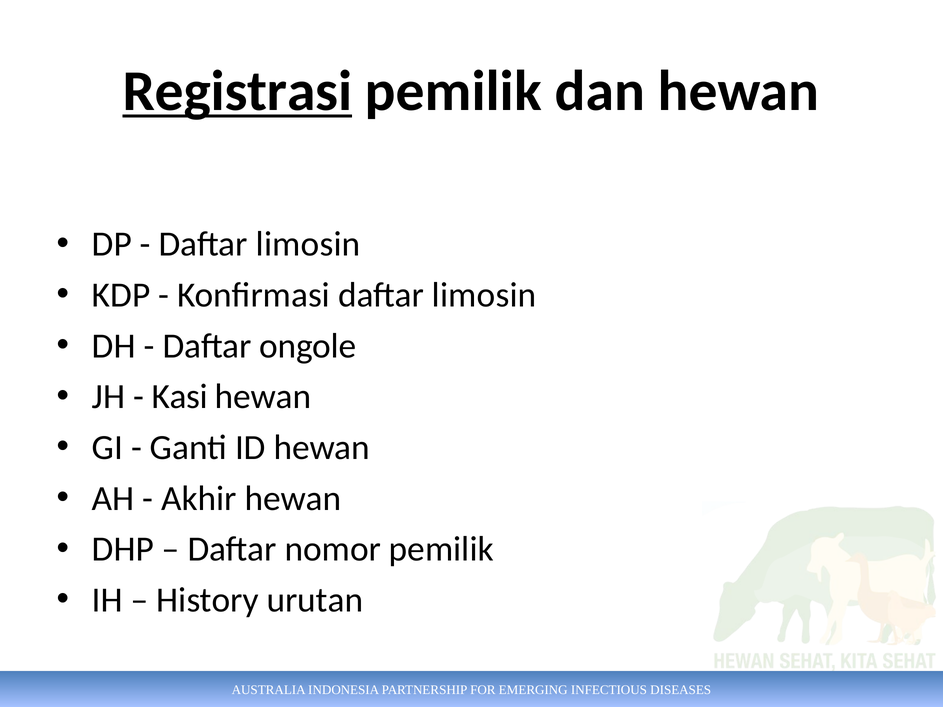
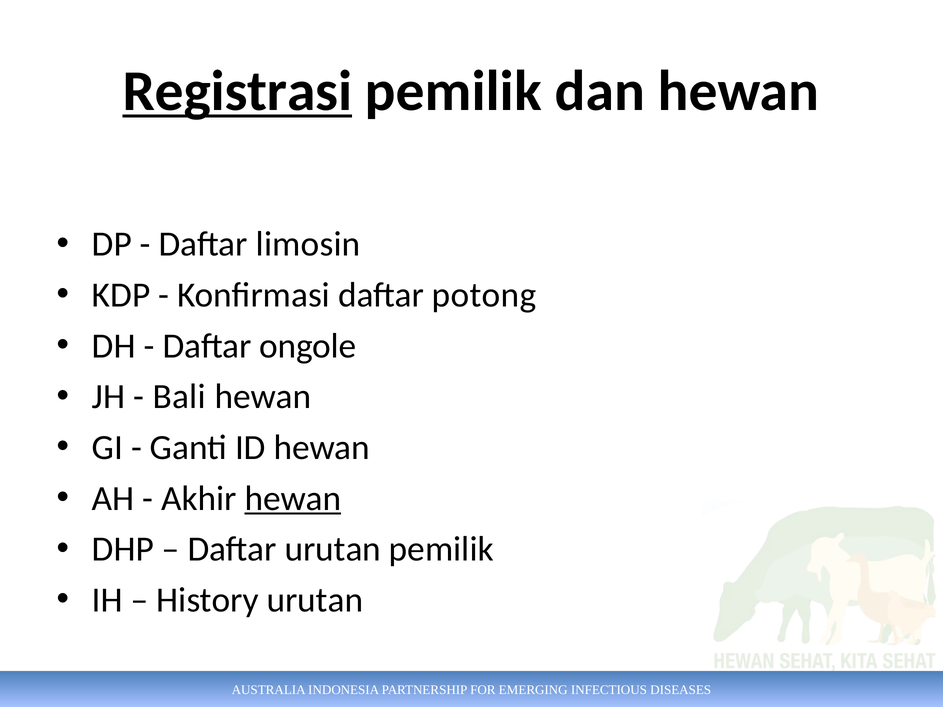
Konfirmasi daftar limosin: limosin -> potong
Kasi: Kasi -> Bali
hewan at (293, 499) underline: none -> present
Daftar nomor: nomor -> urutan
